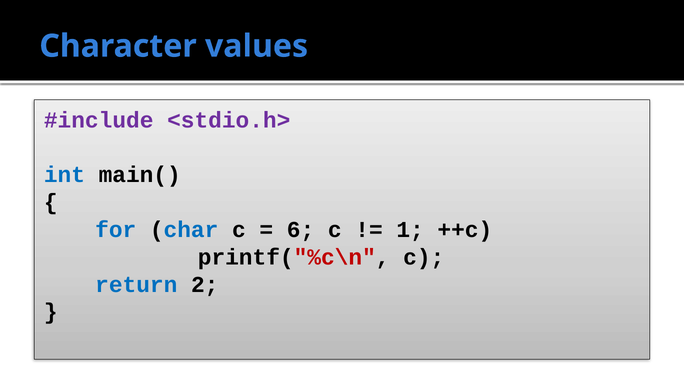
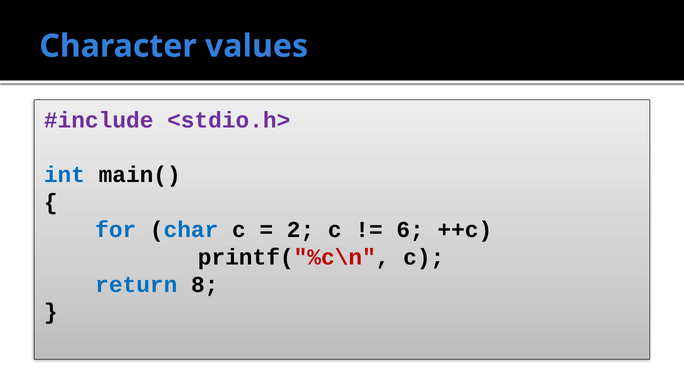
6: 6 -> 2
1: 1 -> 6
2: 2 -> 8
